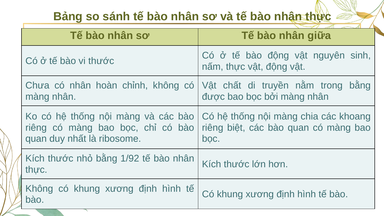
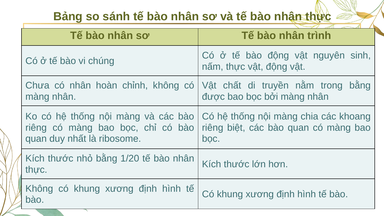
giữa: giữa -> trình
vi thước: thước -> chúng
1/92: 1/92 -> 1/20
